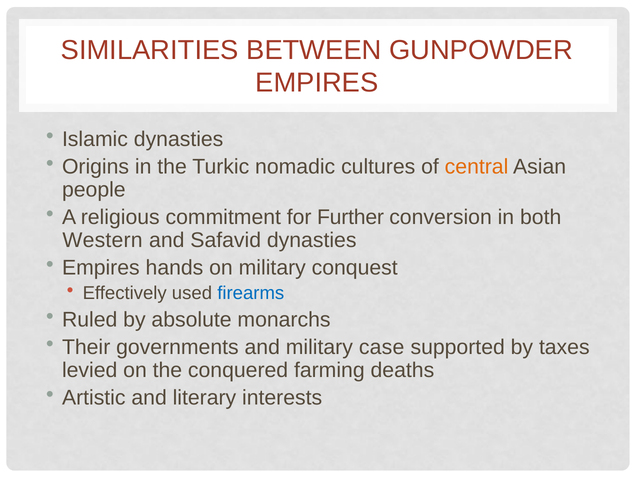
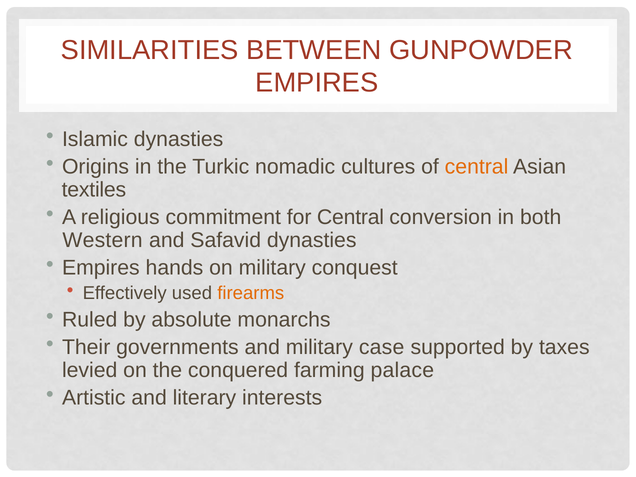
people: people -> textiles
for Further: Further -> Central
firearms colour: blue -> orange
deaths: deaths -> palace
